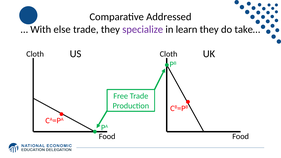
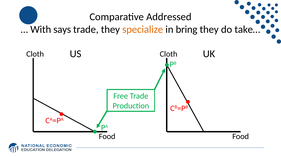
else: else -> says
specialize colour: purple -> orange
learn: learn -> bring
